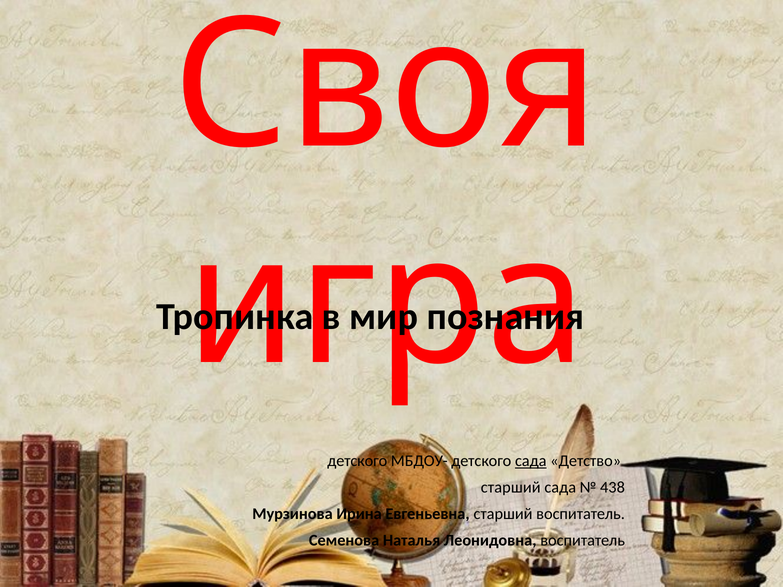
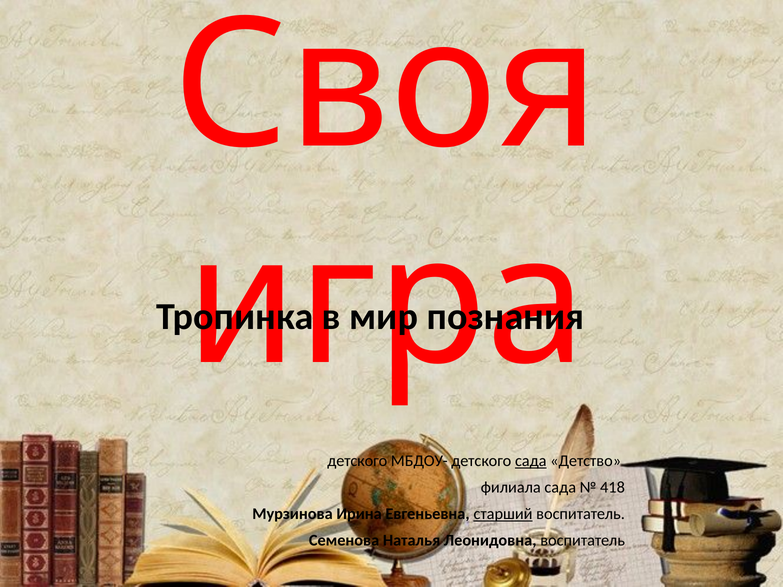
старший at (511, 488): старший -> филиала
438: 438 -> 418
старший at (503, 514) underline: none -> present
